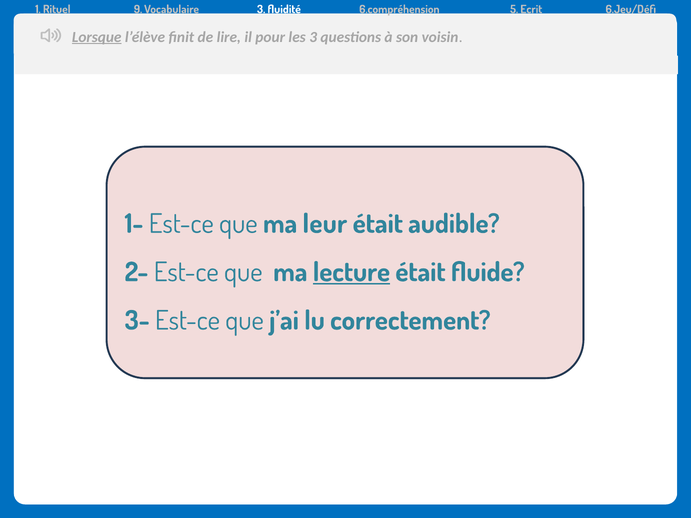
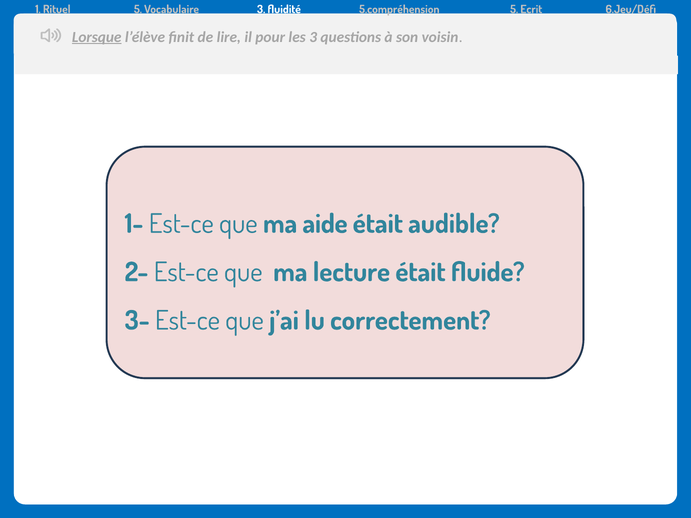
Rituel 9: 9 -> 5
6.compréhension: 6.compréhension -> 5.compréhension
leur: leur -> aide
lecture underline: present -> none
